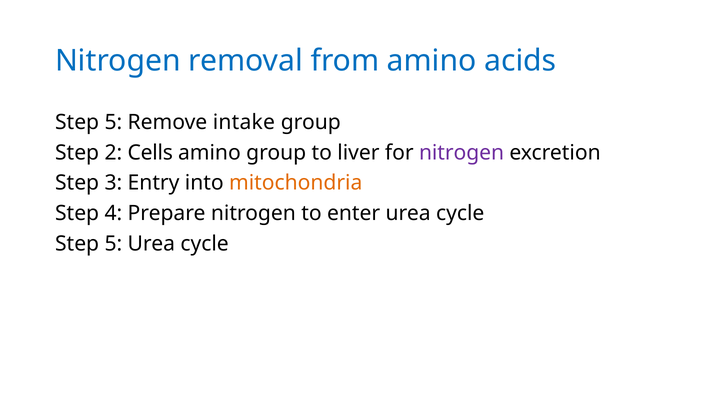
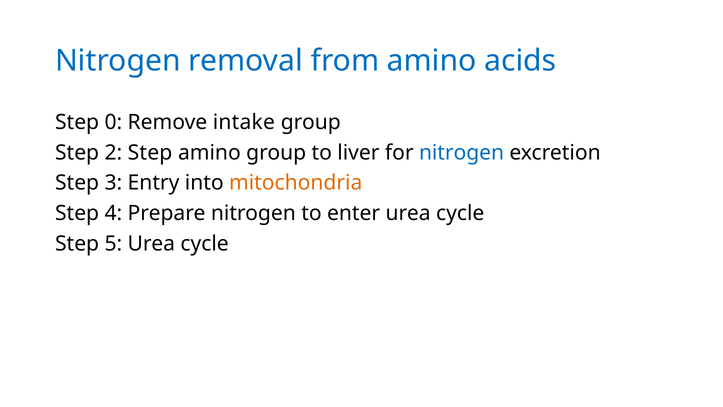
5 at (113, 122): 5 -> 0
2 Cells: Cells -> Step
nitrogen at (462, 153) colour: purple -> blue
